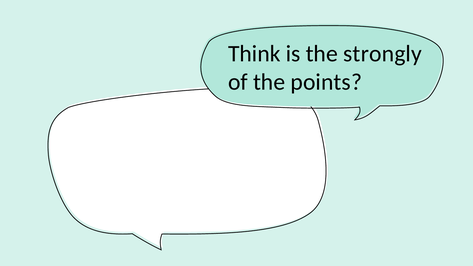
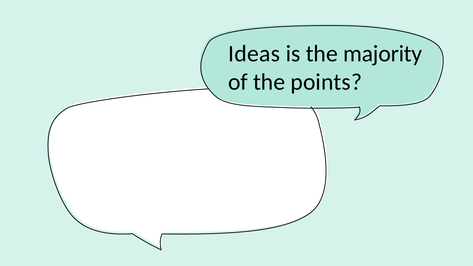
Think: Think -> Ideas
strongly: strongly -> majority
